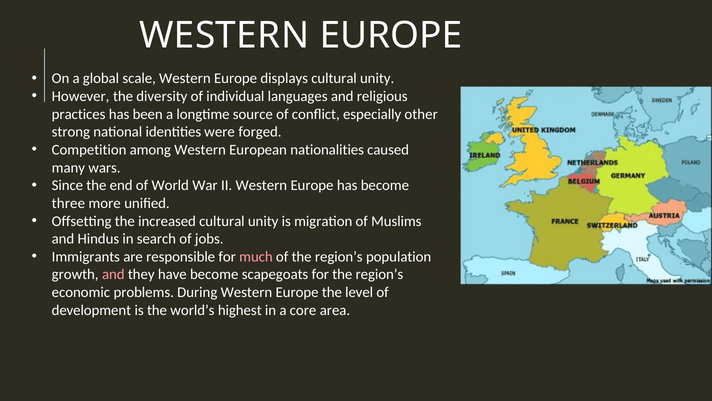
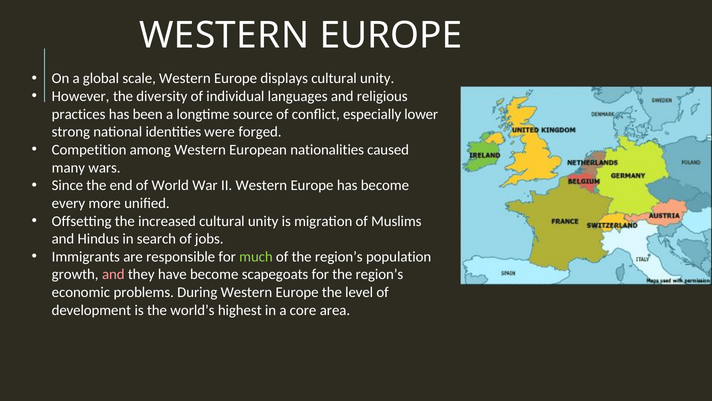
other: other -> lower
three: three -> every
much colour: pink -> light green
